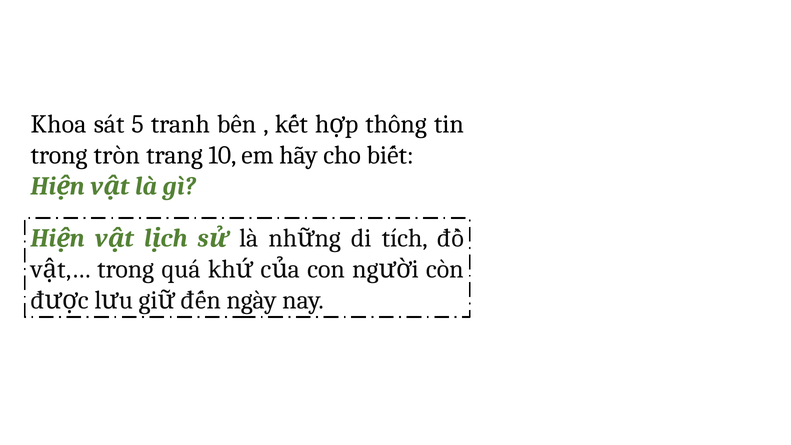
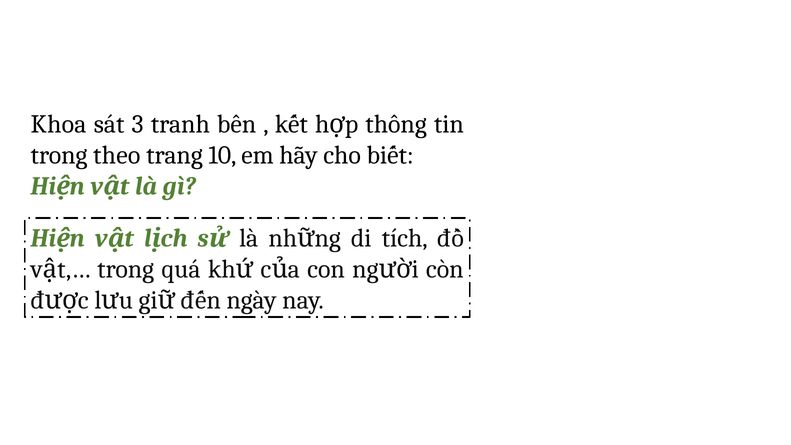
5: 5 -> 3
tròn: tròn -> theo
